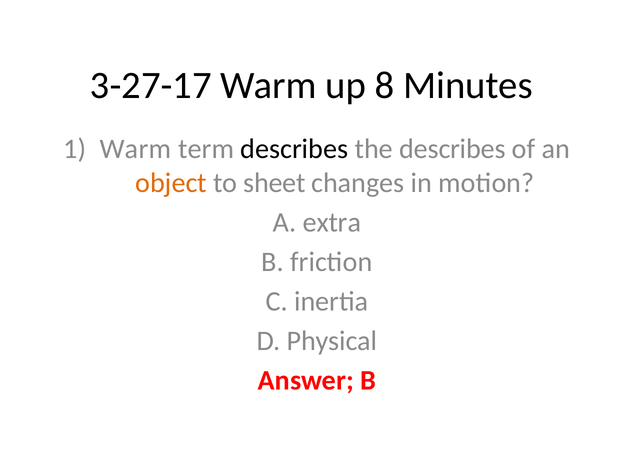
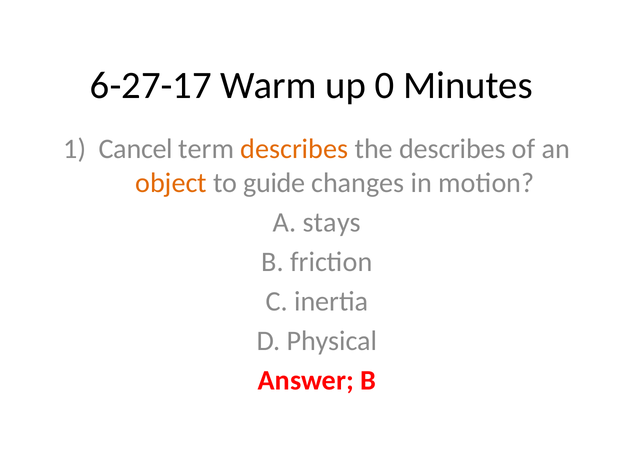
3-27-17: 3-27-17 -> 6-27-17
8: 8 -> 0
Warm at (135, 149): Warm -> Cancel
describes at (294, 149) colour: black -> orange
sheet: sheet -> guide
extra: extra -> stays
